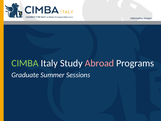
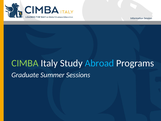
Abroad colour: pink -> light blue
